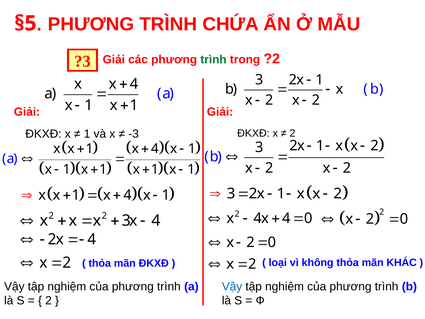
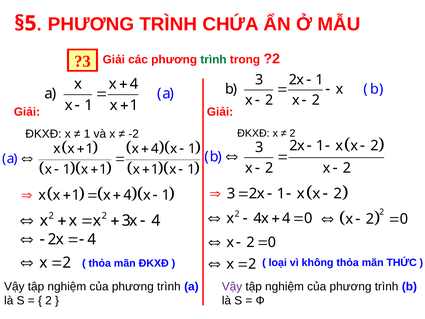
-3: -3 -> -2
KHÁC: KHÁC -> THỨC
Vậy at (232, 286) colour: blue -> purple
